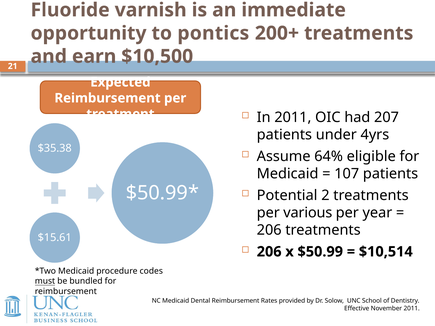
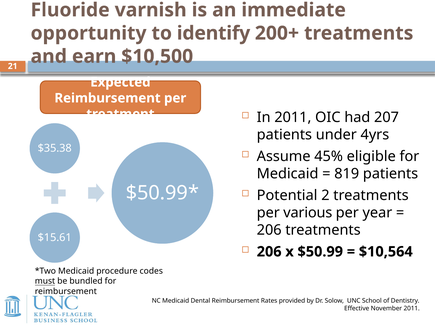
pontics: pontics -> identify
64%: 64% -> 45%
107: 107 -> 819
$10,514: $10,514 -> $10,564
